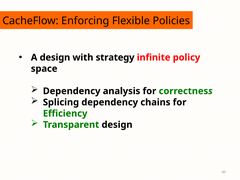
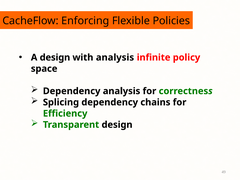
with strategy: strategy -> analysis
